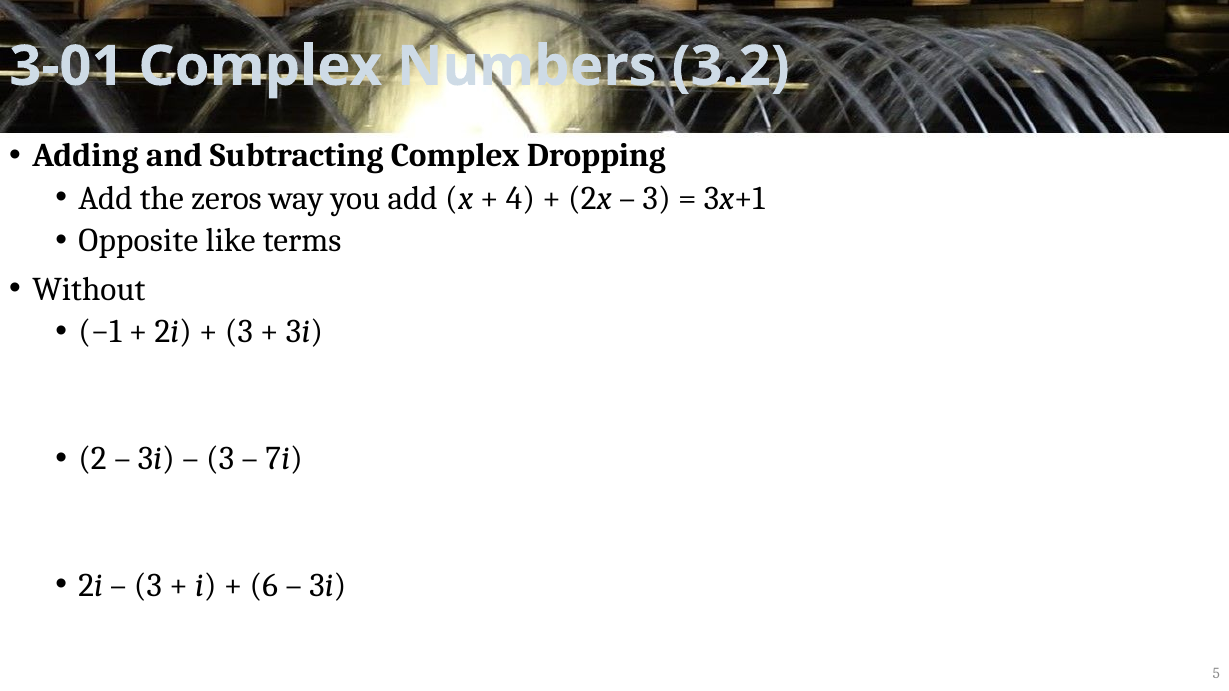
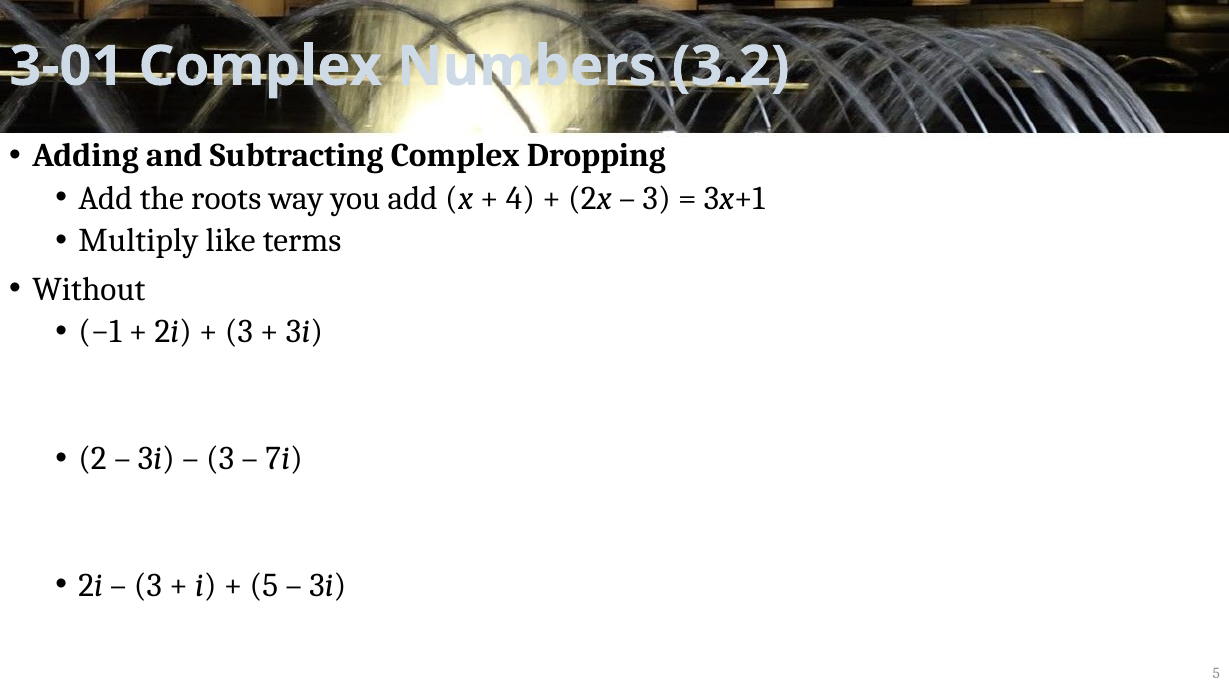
zeros: zeros -> roots
Opposite: Opposite -> Multiply
6 at (264, 586): 6 -> 5
